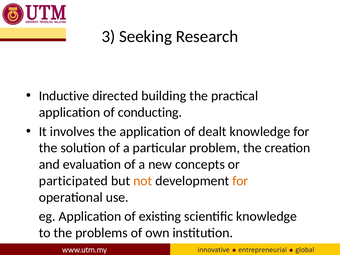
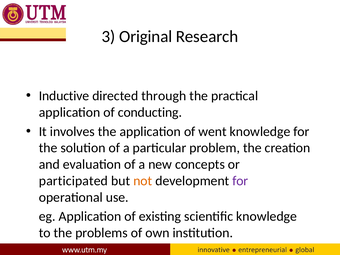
Seeking: Seeking -> Original
building: building -> through
dealt: dealt -> went
for at (240, 181) colour: orange -> purple
